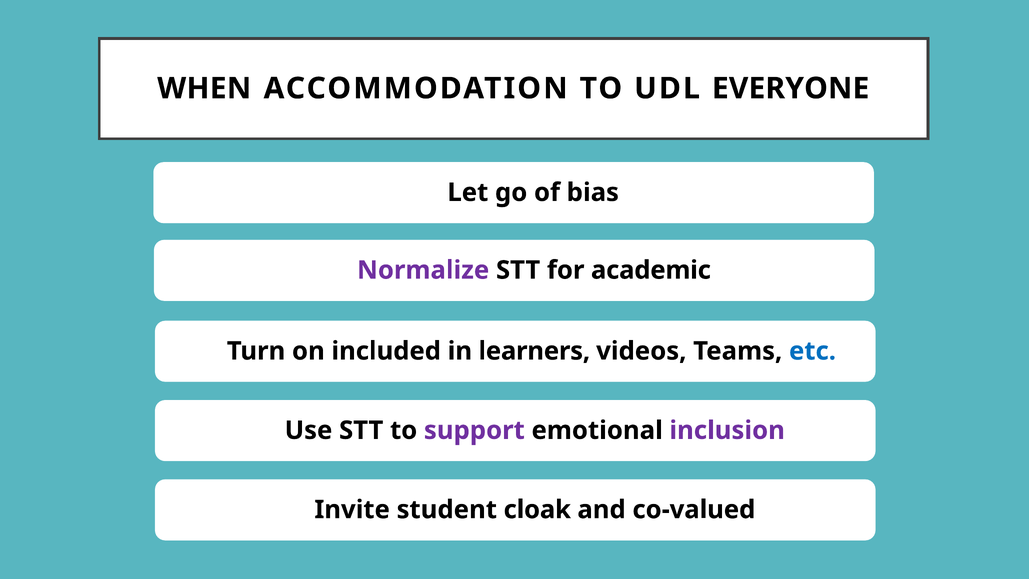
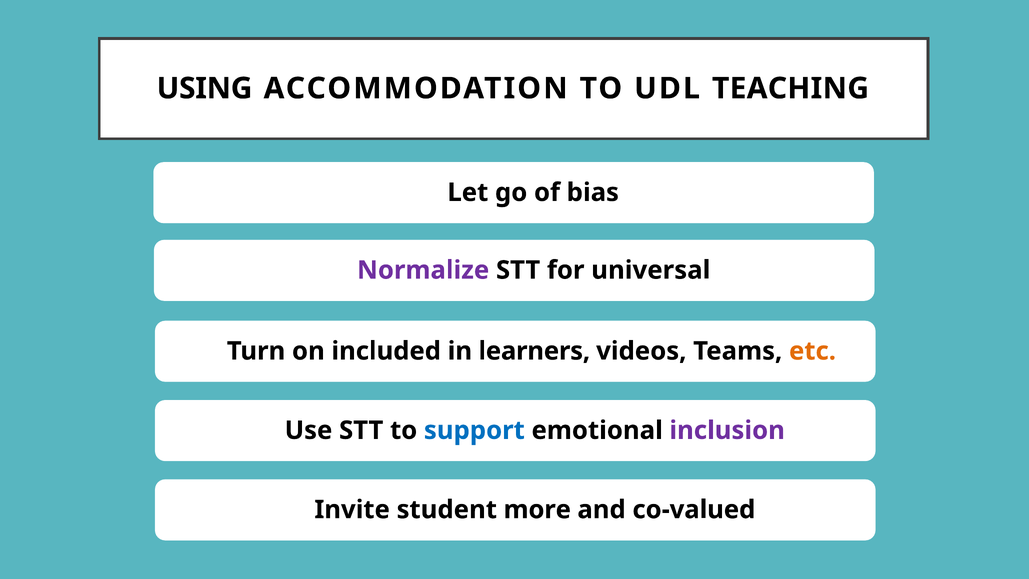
WHEN: WHEN -> USING
EVERYONE: EVERYONE -> TEACHING
academic: academic -> universal
etc colour: blue -> orange
support colour: purple -> blue
cloak: cloak -> more
